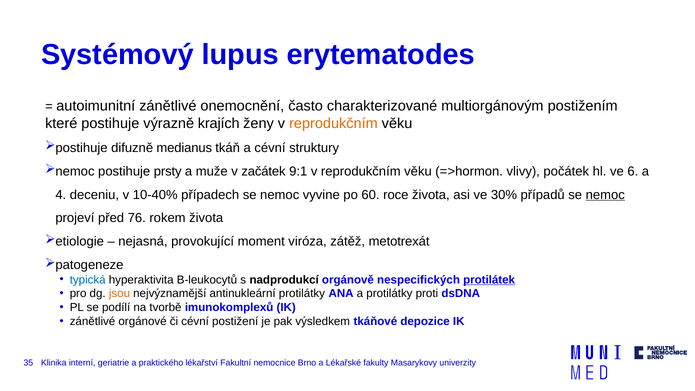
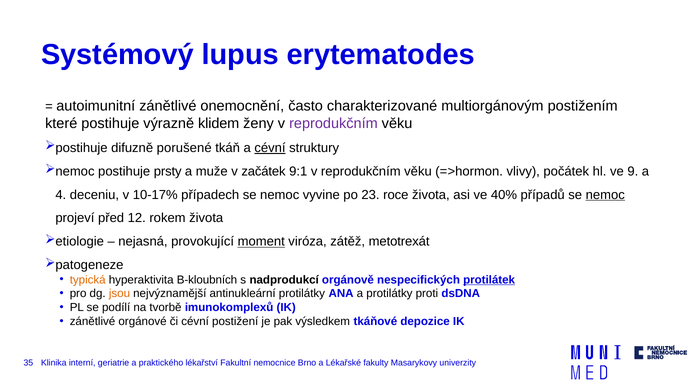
krajích: krajích -> klidem
reprodukčním at (333, 124) colour: orange -> purple
medianus: medianus -> porušené
cévní at (270, 148) underline: none -> present
6: 6 -> 9
10-40%: 10-40% -> 10-17%
60: 60 -> 23
30%: 30% -> 40%
76: 76 -> 12
moment underline: none -> present
typická colour: blue -> orange
B-leukocytů: B-leukocytů -> B-kloubních
